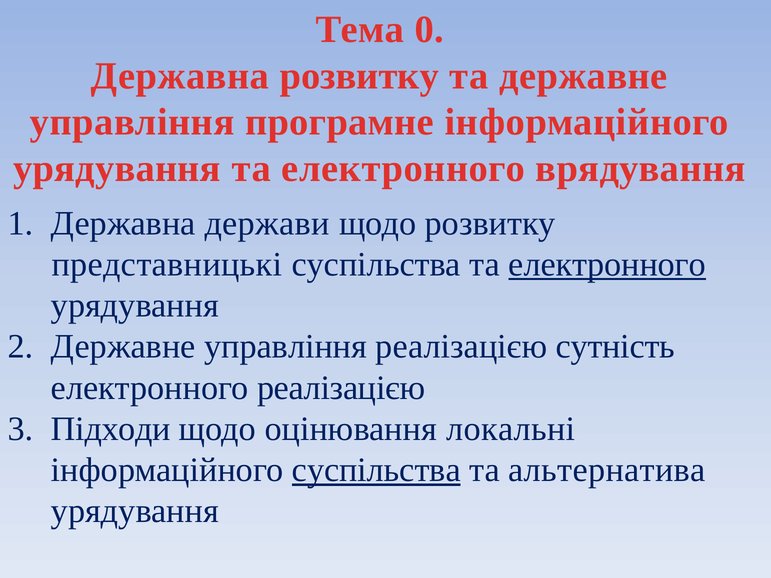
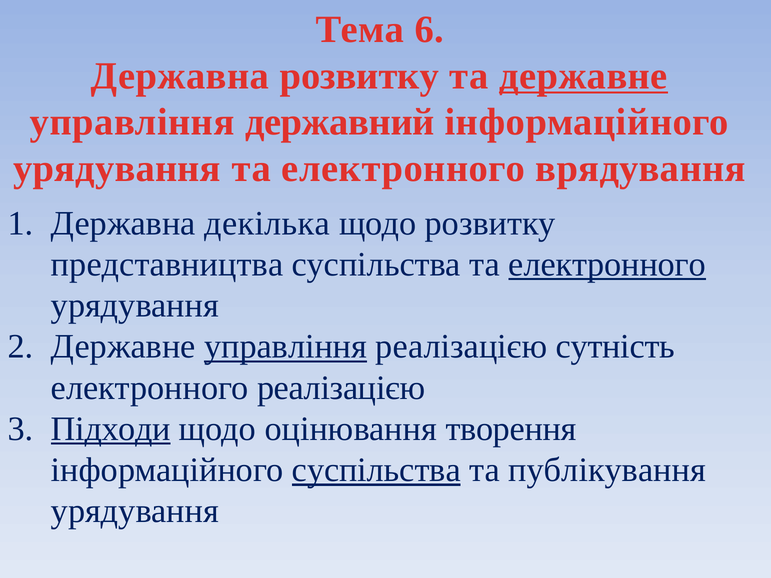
0: 0 -> 6
державне at (583, 76) underline: none -> present
програмне: програмне -> державний
держави: держави -> декілька
представницькі: представницькі -> представництва
управління at (286, 347) underline: none -> present
Підходи underline: none -> present
локальні: локальні -> творення
альтернатива: альтернатива -> публікування
